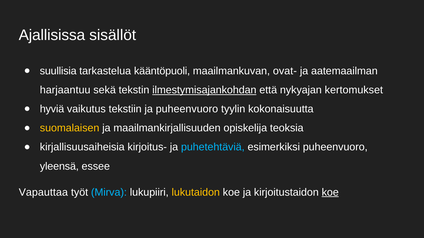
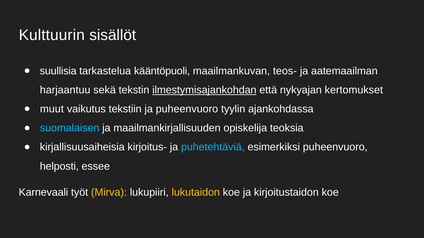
Ajallisissa: Ajallisissa -> Kulttuurin
ovat-: ovat- -> teos-
hyviä: hyviä -> muut
kokonaisuutta: kokonaisuutta -> ajankohdassa
suomalaisen colour: yellow -> light blue
yleensä: yleensä -> helposti
Vapauttaa: Vapauttaa -> Karnevaali
Mirva colour: light blue -> yellow
koe at (330, 193) underline: present -> none
